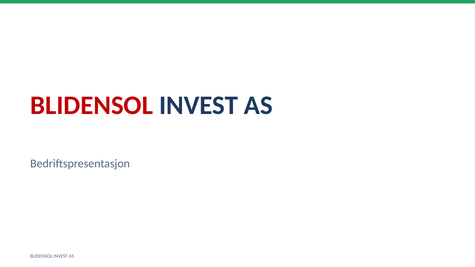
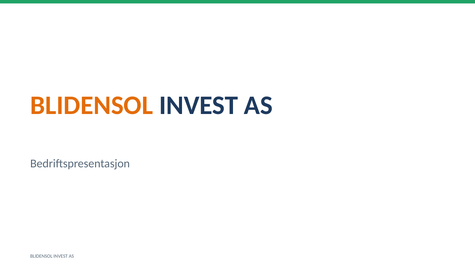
BLIDENSOL at (92, 105) colour: red -> orange
